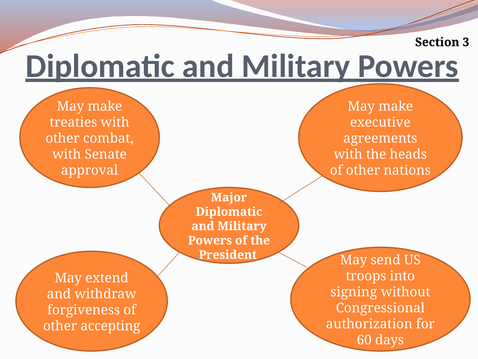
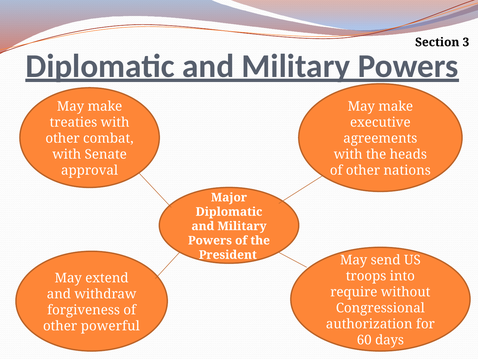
signing: signing -> require
accepting: accepting -> powerful
